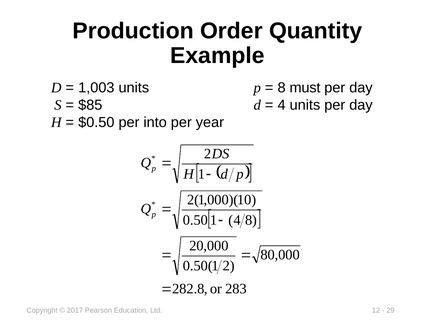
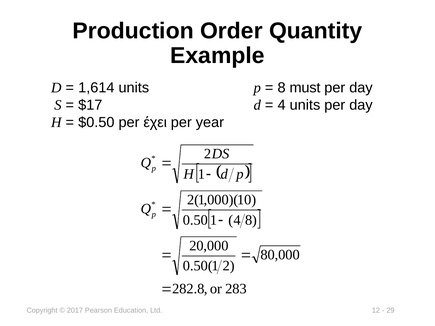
1,003: 1,003 -> 1,614
$85: $85 -> $17
into: into -> έχει
